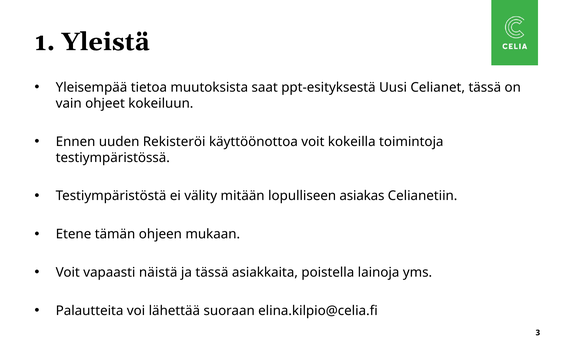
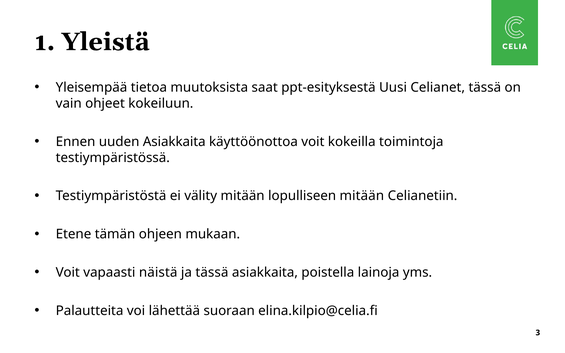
uuden Rekisteröi: Rekisteröi -> Asiakkaita
lopulliseen asiakas: asiakas -> mitään
